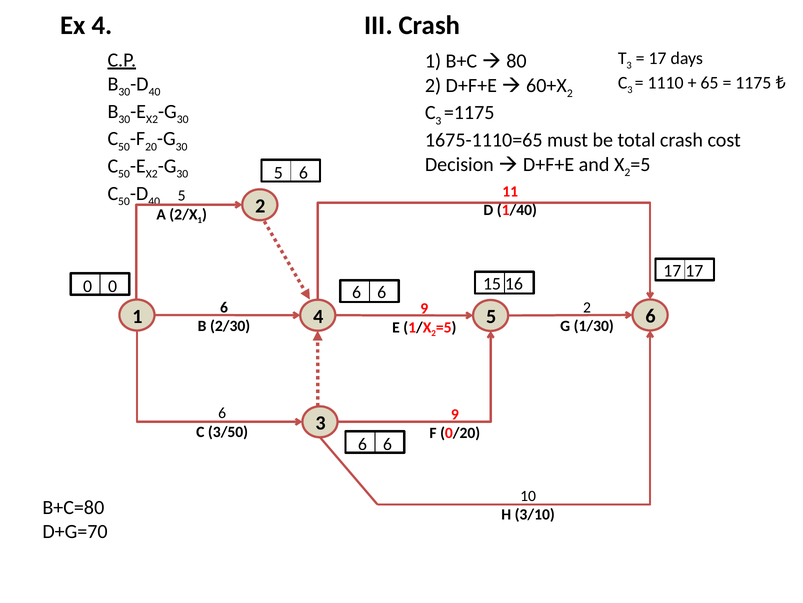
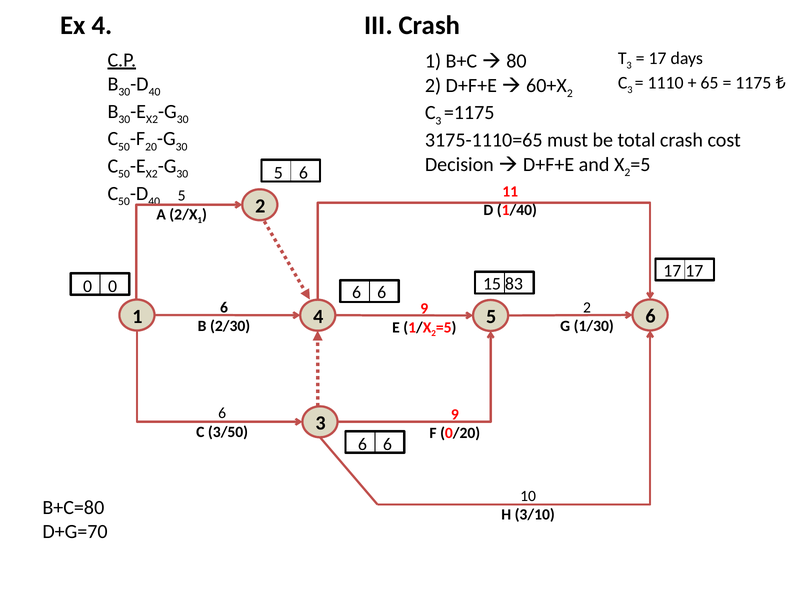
1675-1110=65: 1675-1110=65 -> 3175-1110=65
16: 16 -> 83
